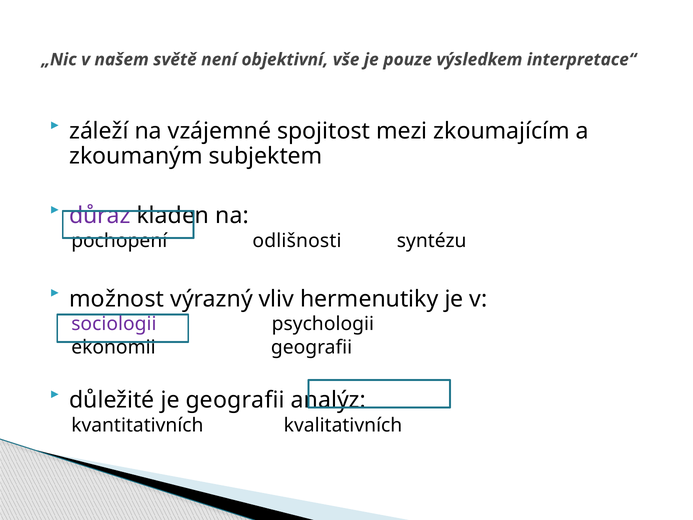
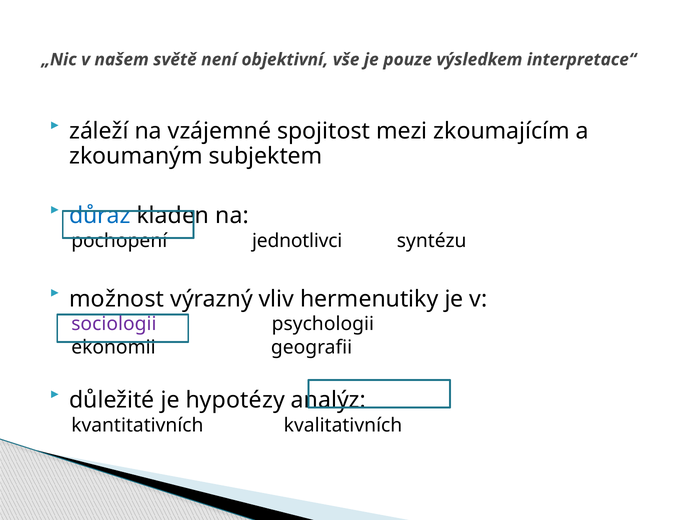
důraz colour: purple -> blue
odlišnosti: odlišnosti -> jednotlivci
je geografii: geografii -> hypotézy
